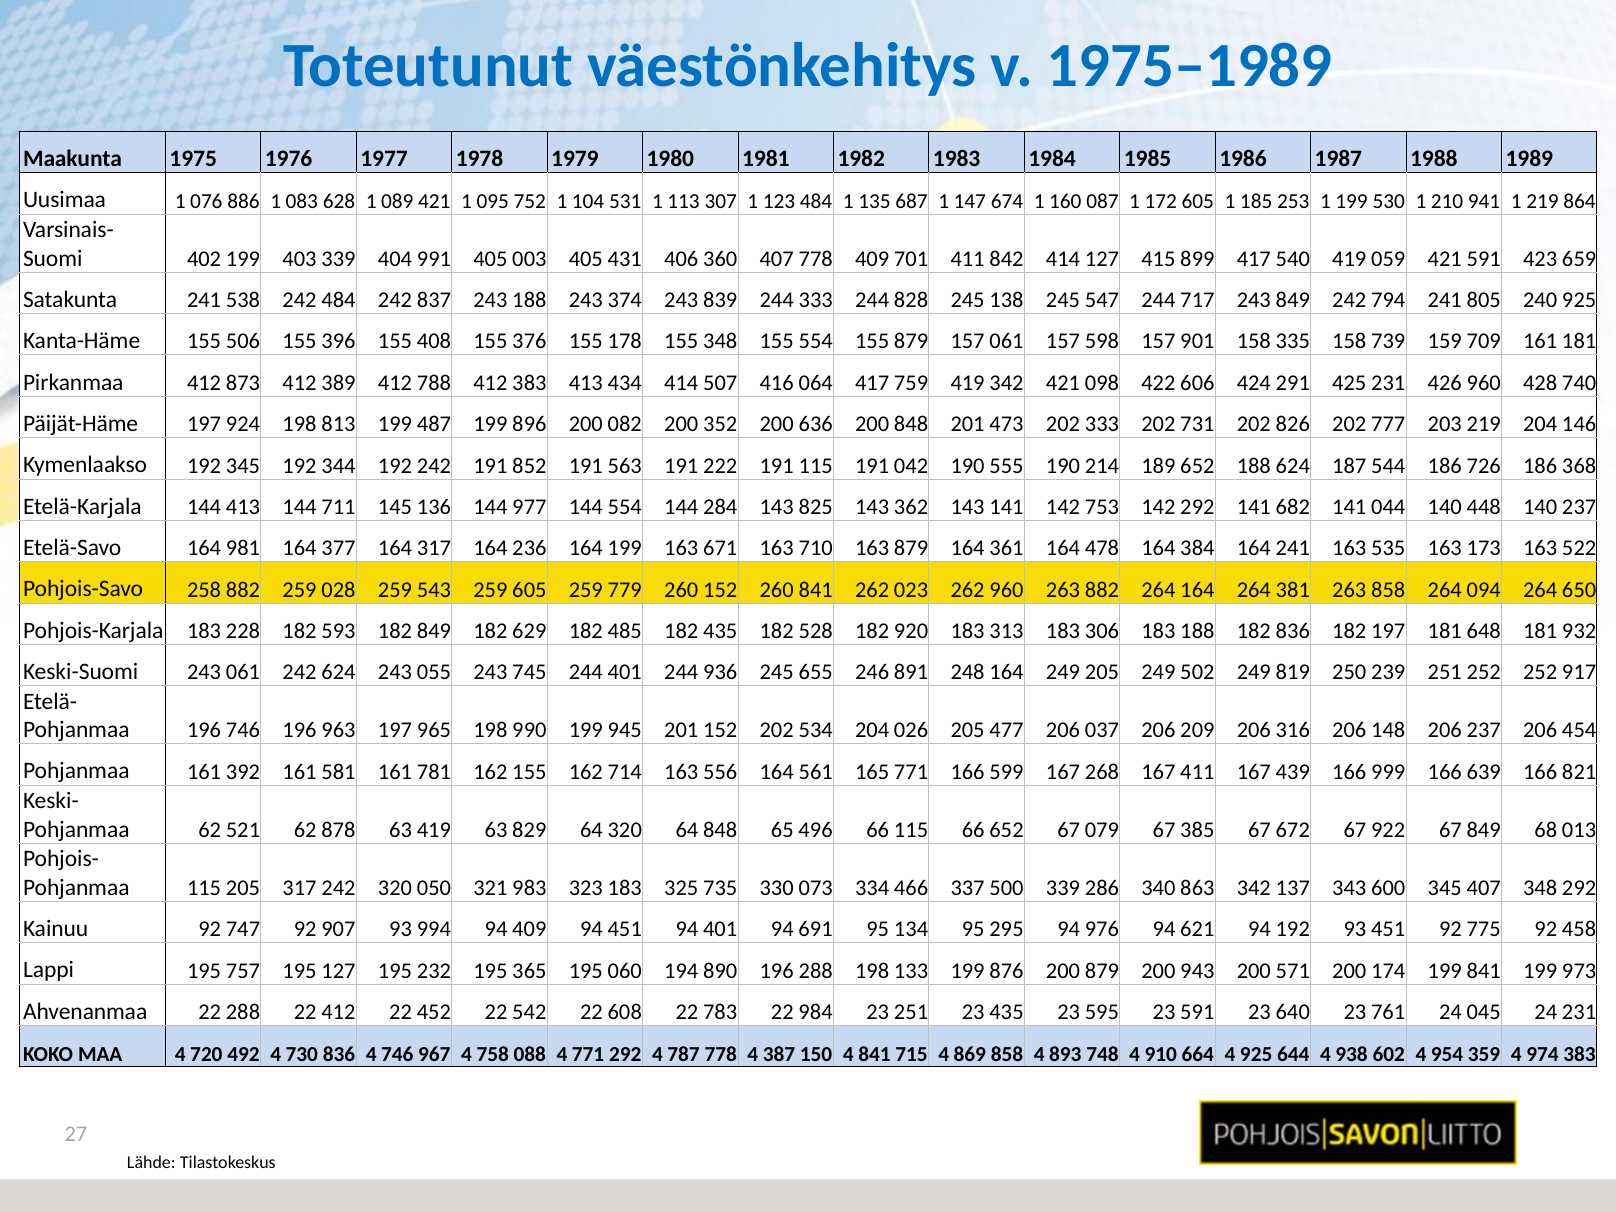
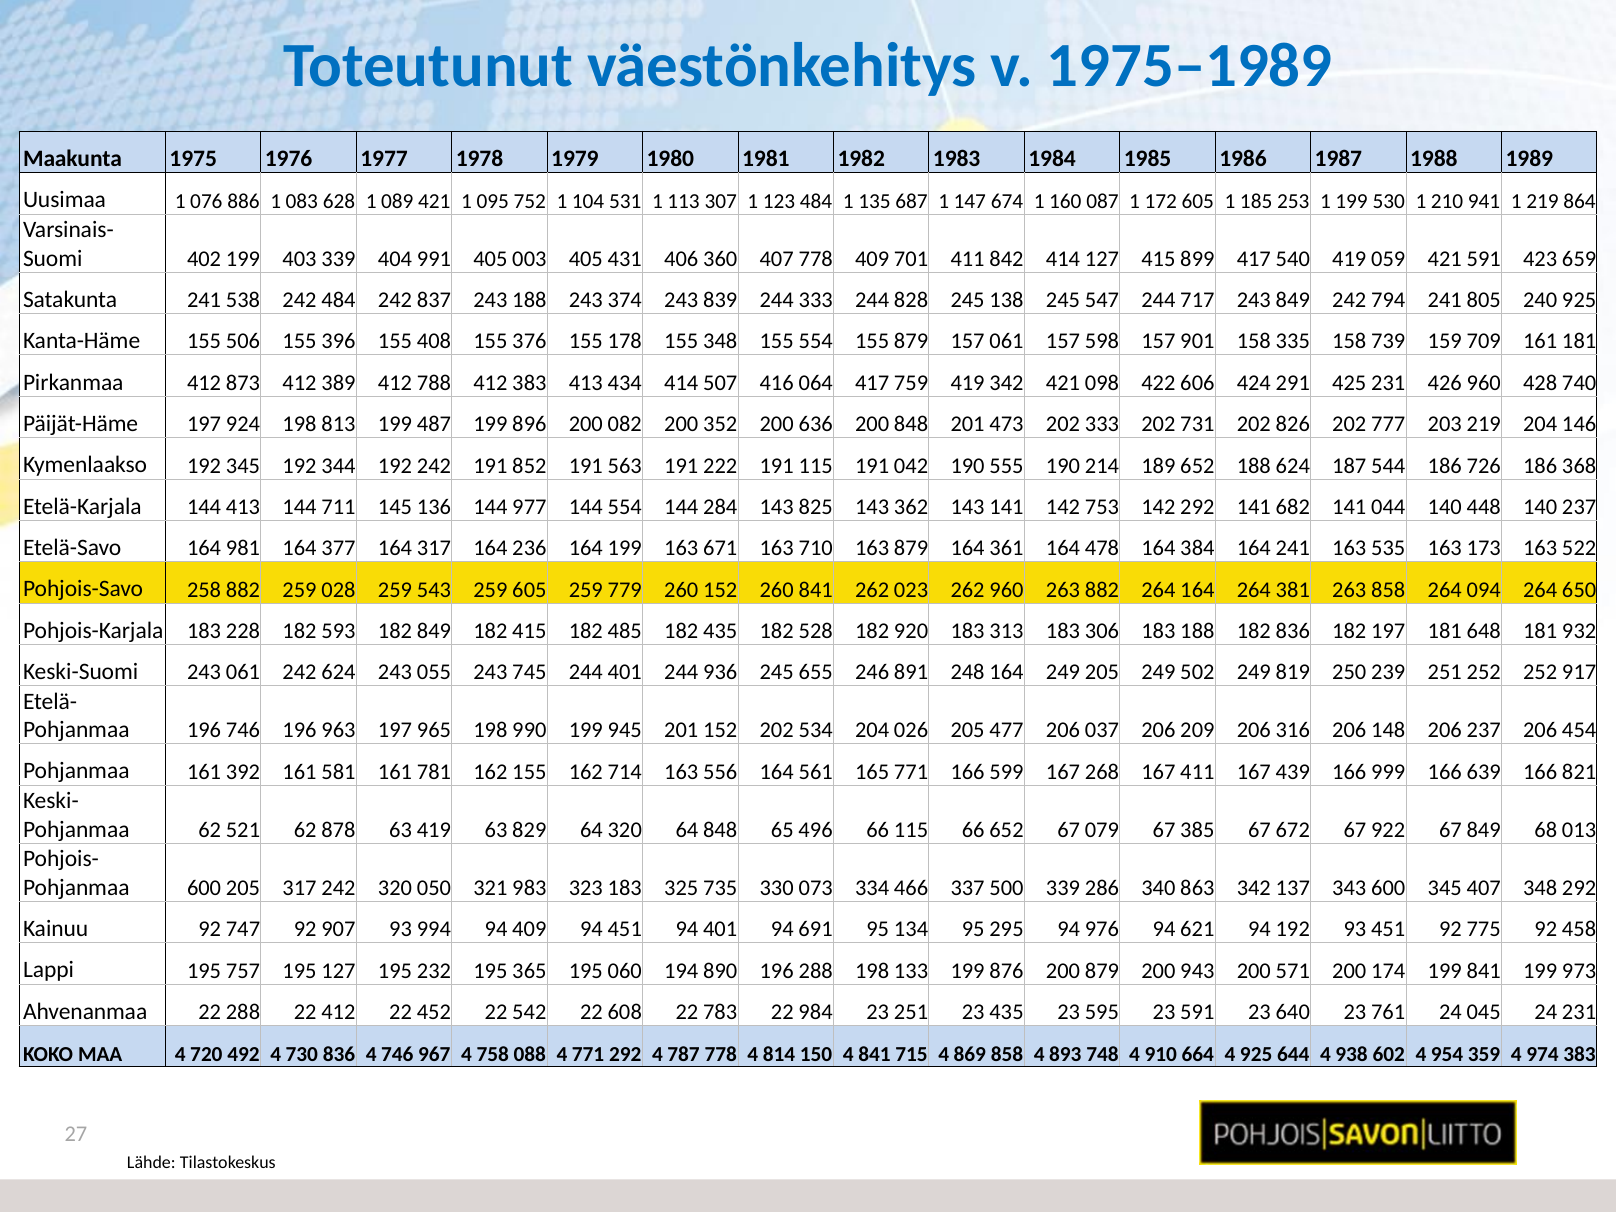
182 629: 629 -> 415
Pohjanmaa 115: 115 -> 600
387: 387 -> 814
